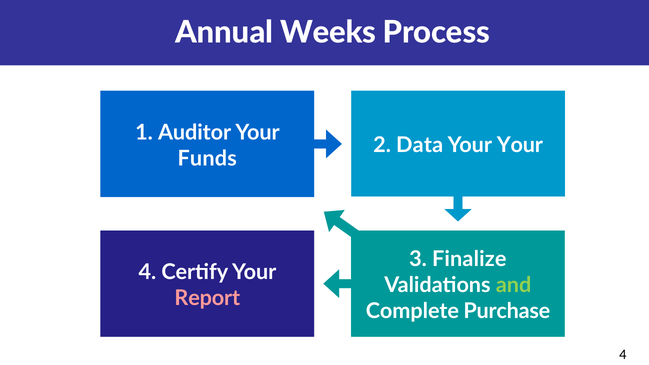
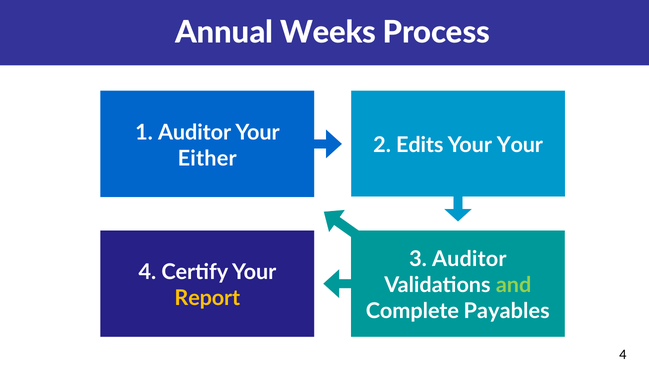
Data: Data -> Edits
Funds: Funds -> Either
3 Finalize: Finalize -> Auditor
Report colour: pink -> yellow
Purchase: Purchase -> Payables
